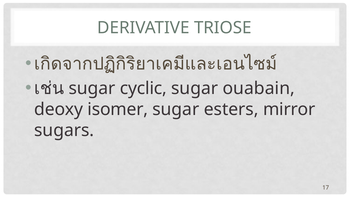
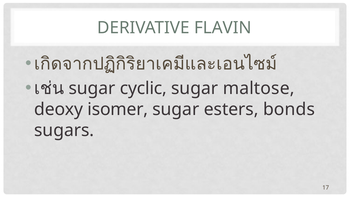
TRIOSE: TRIOSE -> FLAVIN
ouabain: ouabain -> maltose
mirror: mirror -> bonds
